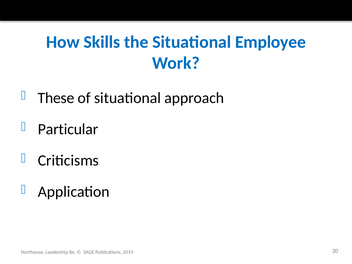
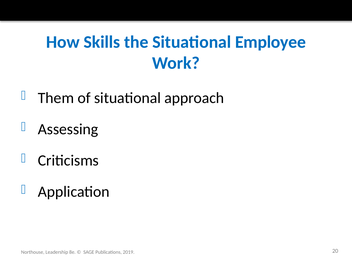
These: These -> Them
Particular: Particular -> Assessing
